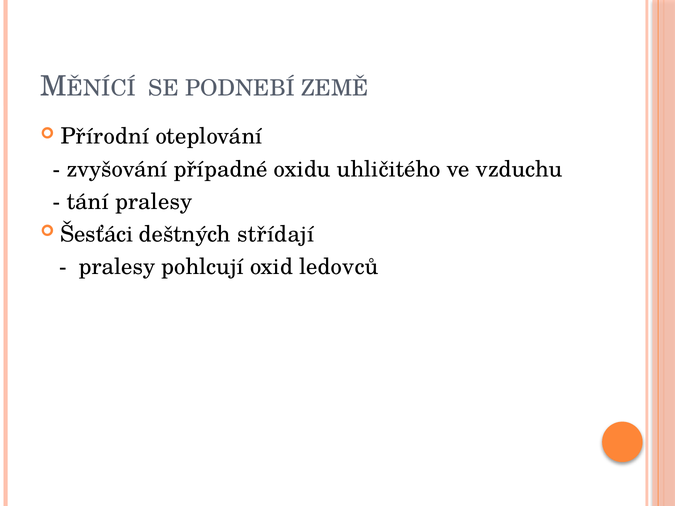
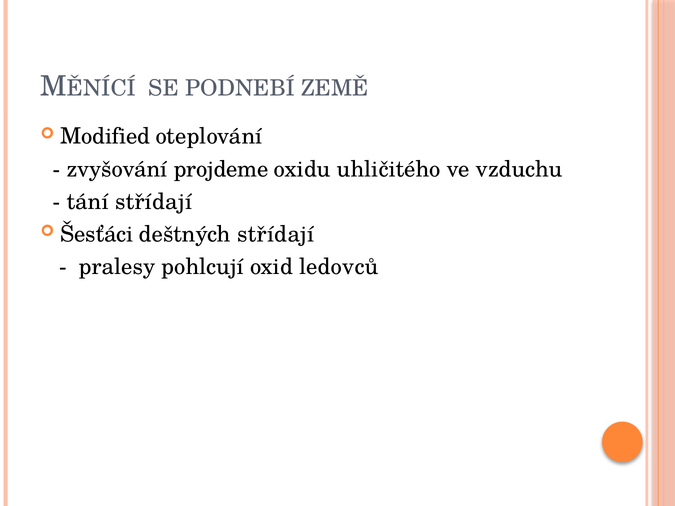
Přírodní: Přírodní -> Modified
případné: případné -> projdeme
tání pralesy: pralesy -> střídají
